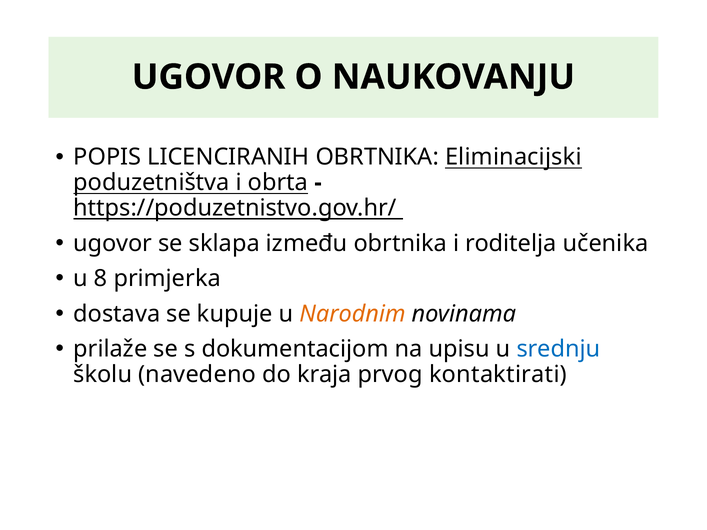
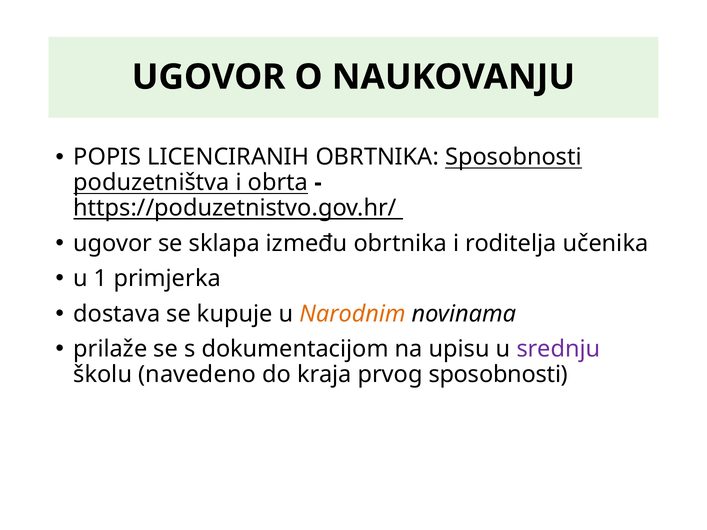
OBRTNIKA Eliminacijski: Eliminacijski -> Sposobnosti
8: 8 -> 1
srednju colour: blue -> purple
prvog kontaktirati: kontaktirati -> sposobnosti
